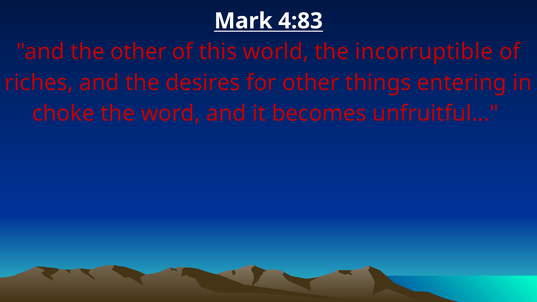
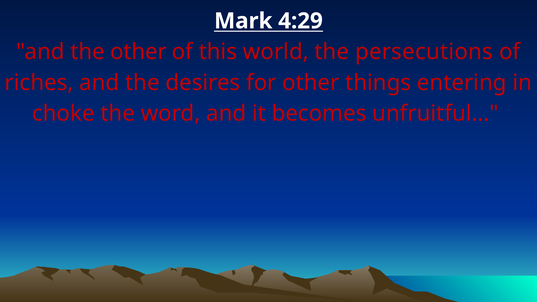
4:83: 4:83 -> 4:29
incorruptible: incorruptible -> persecutions
